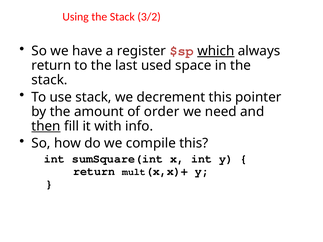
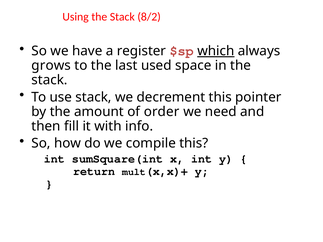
3/2: 3/2 -> 8/2
return at (51, 66): return -> grows
then underline: present -> none
